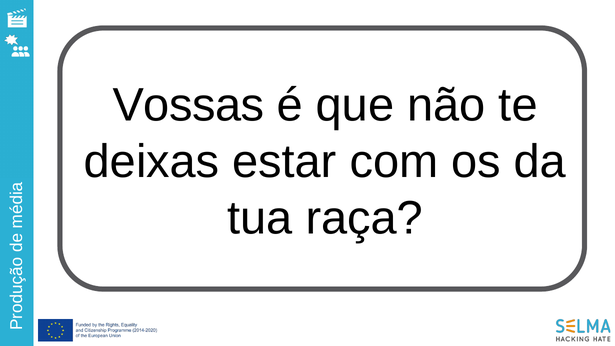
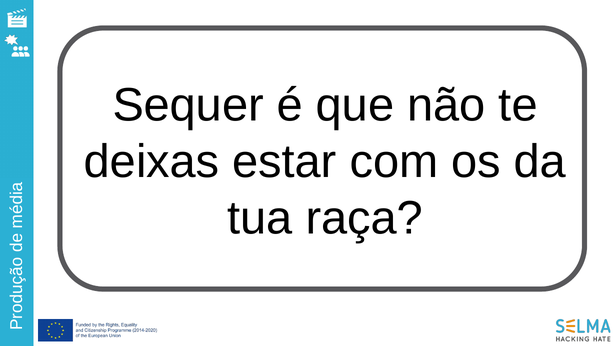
Vossas: Vossas -> Sequer
